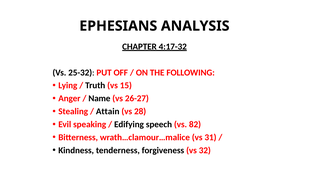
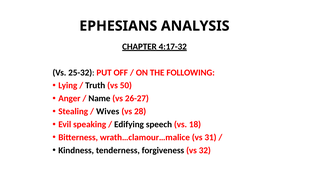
15: 15 -> 50
Attain: Attain -> Wives
82: 82 -> 18
